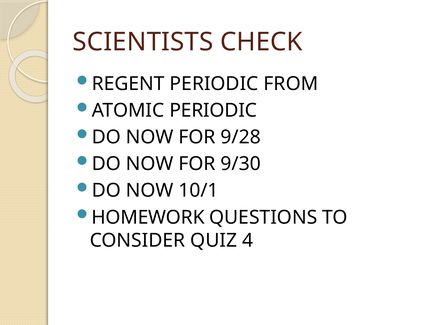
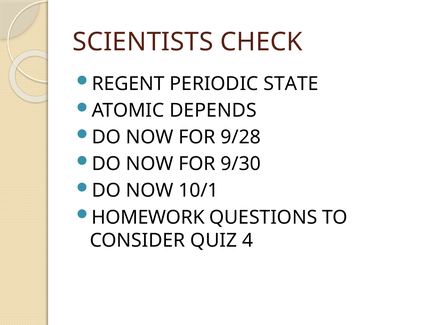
FROM: FROM -> STATE
ATOMIC PERIODIC: PERIODIC -> DEPENDS
